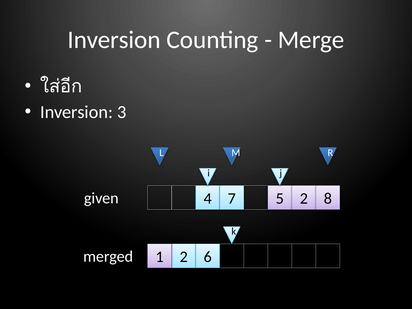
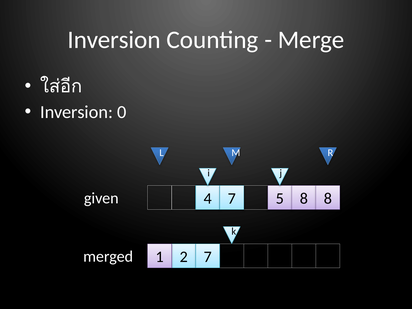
3: 3 -> 0
5 2: 2 -> 8
2 6: 6 -> 7
